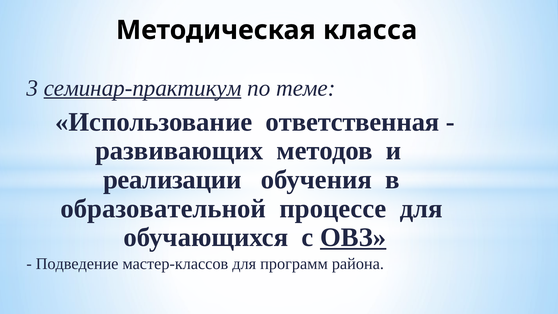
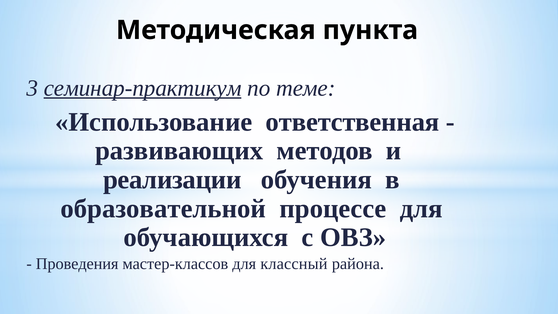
класса: класса -> пункта
ОВЗ underline: present -> none
Подведение: Подведение -> Проведения
программ: программ -> классный
